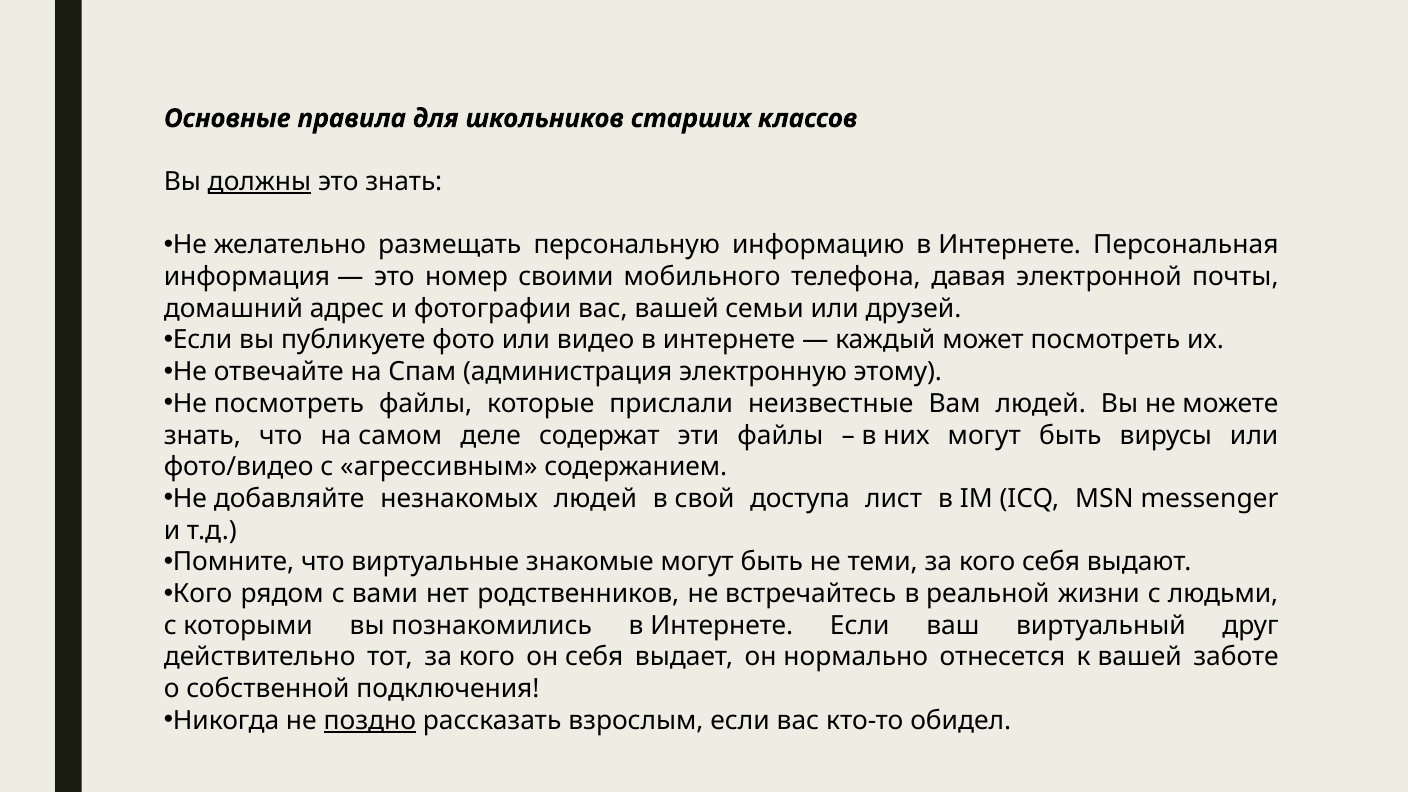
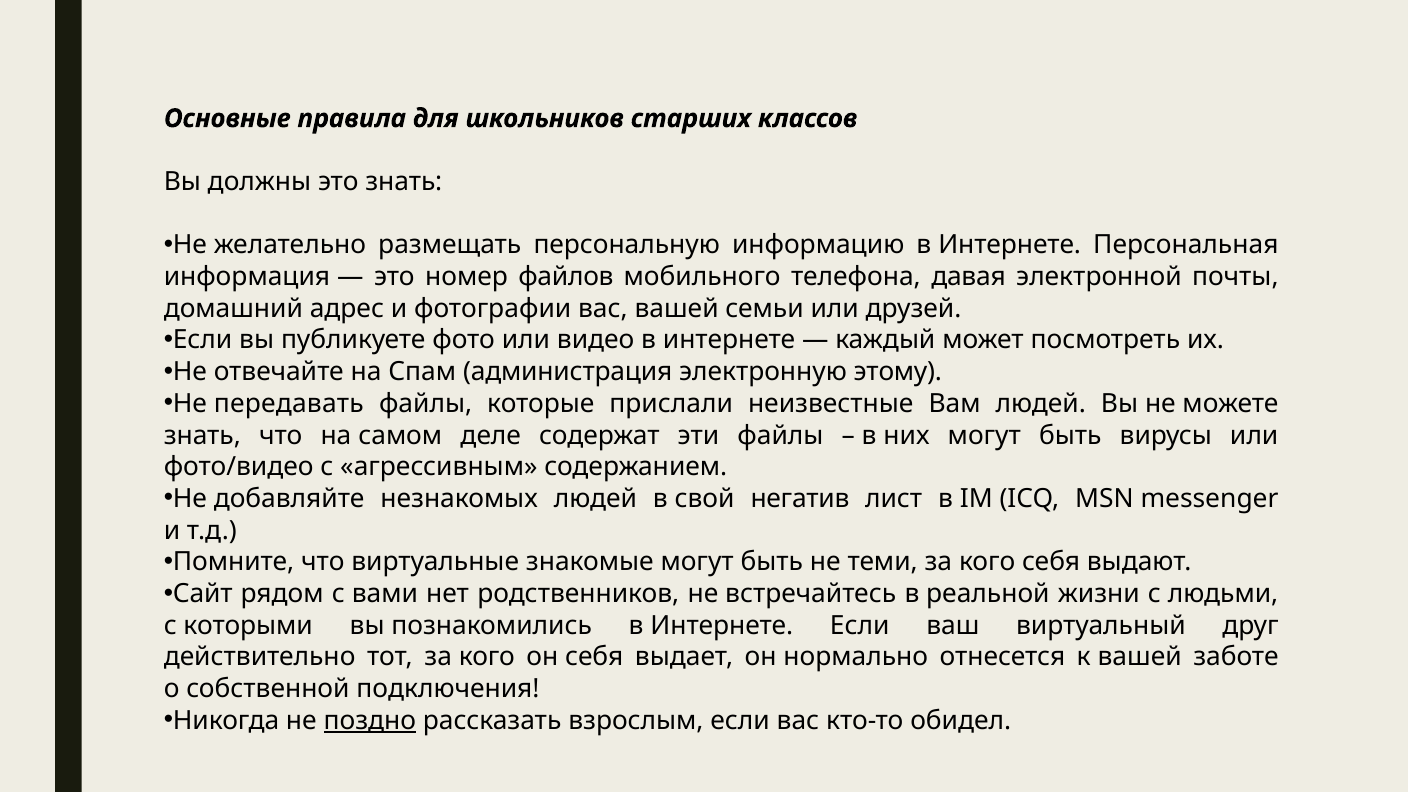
должны underline: present -> none
своими: своими -> файлов
Не посмотреть: посмотреть -> передавать
доступа: доступа -> негатив
Кого at (203, 594): Кого -> Сайт
